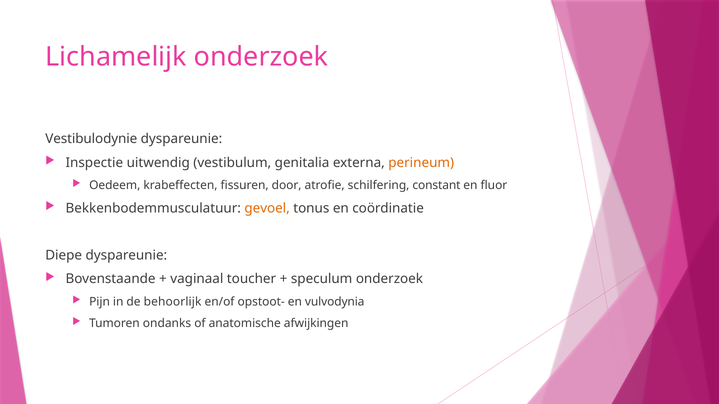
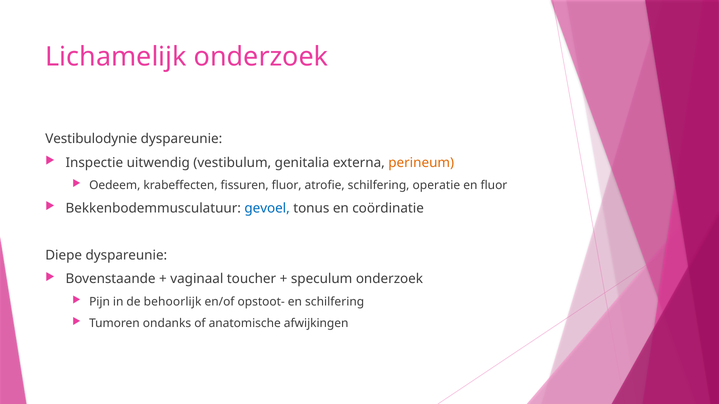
fissuren door: door -> fluor
constant: constant -> operatie
gevoel colour: orange -> blue
en vulvodynia: vulvodynia -> schilfering
